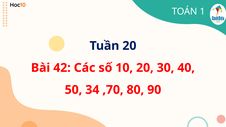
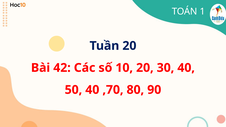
50 34: 34 -> 40
